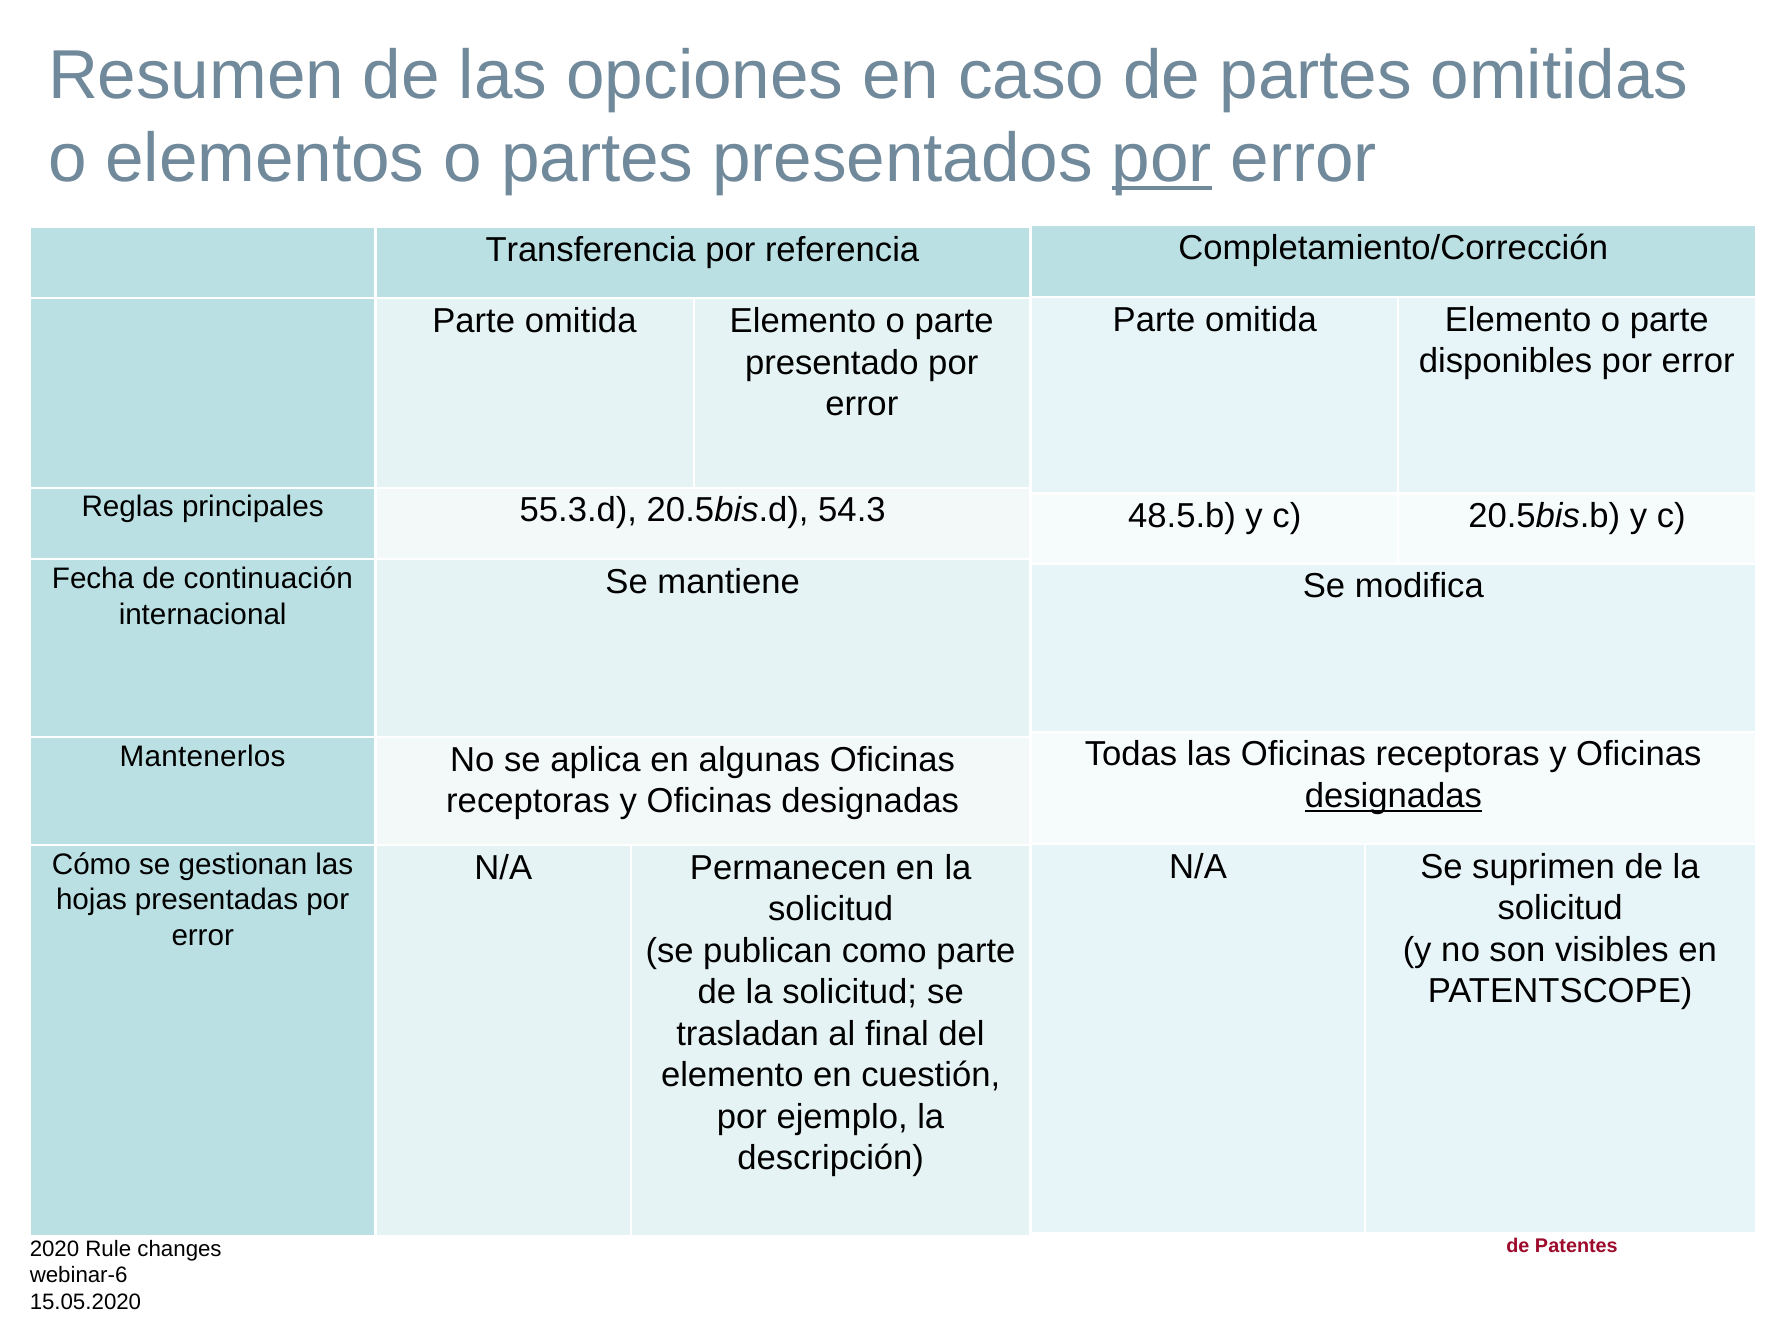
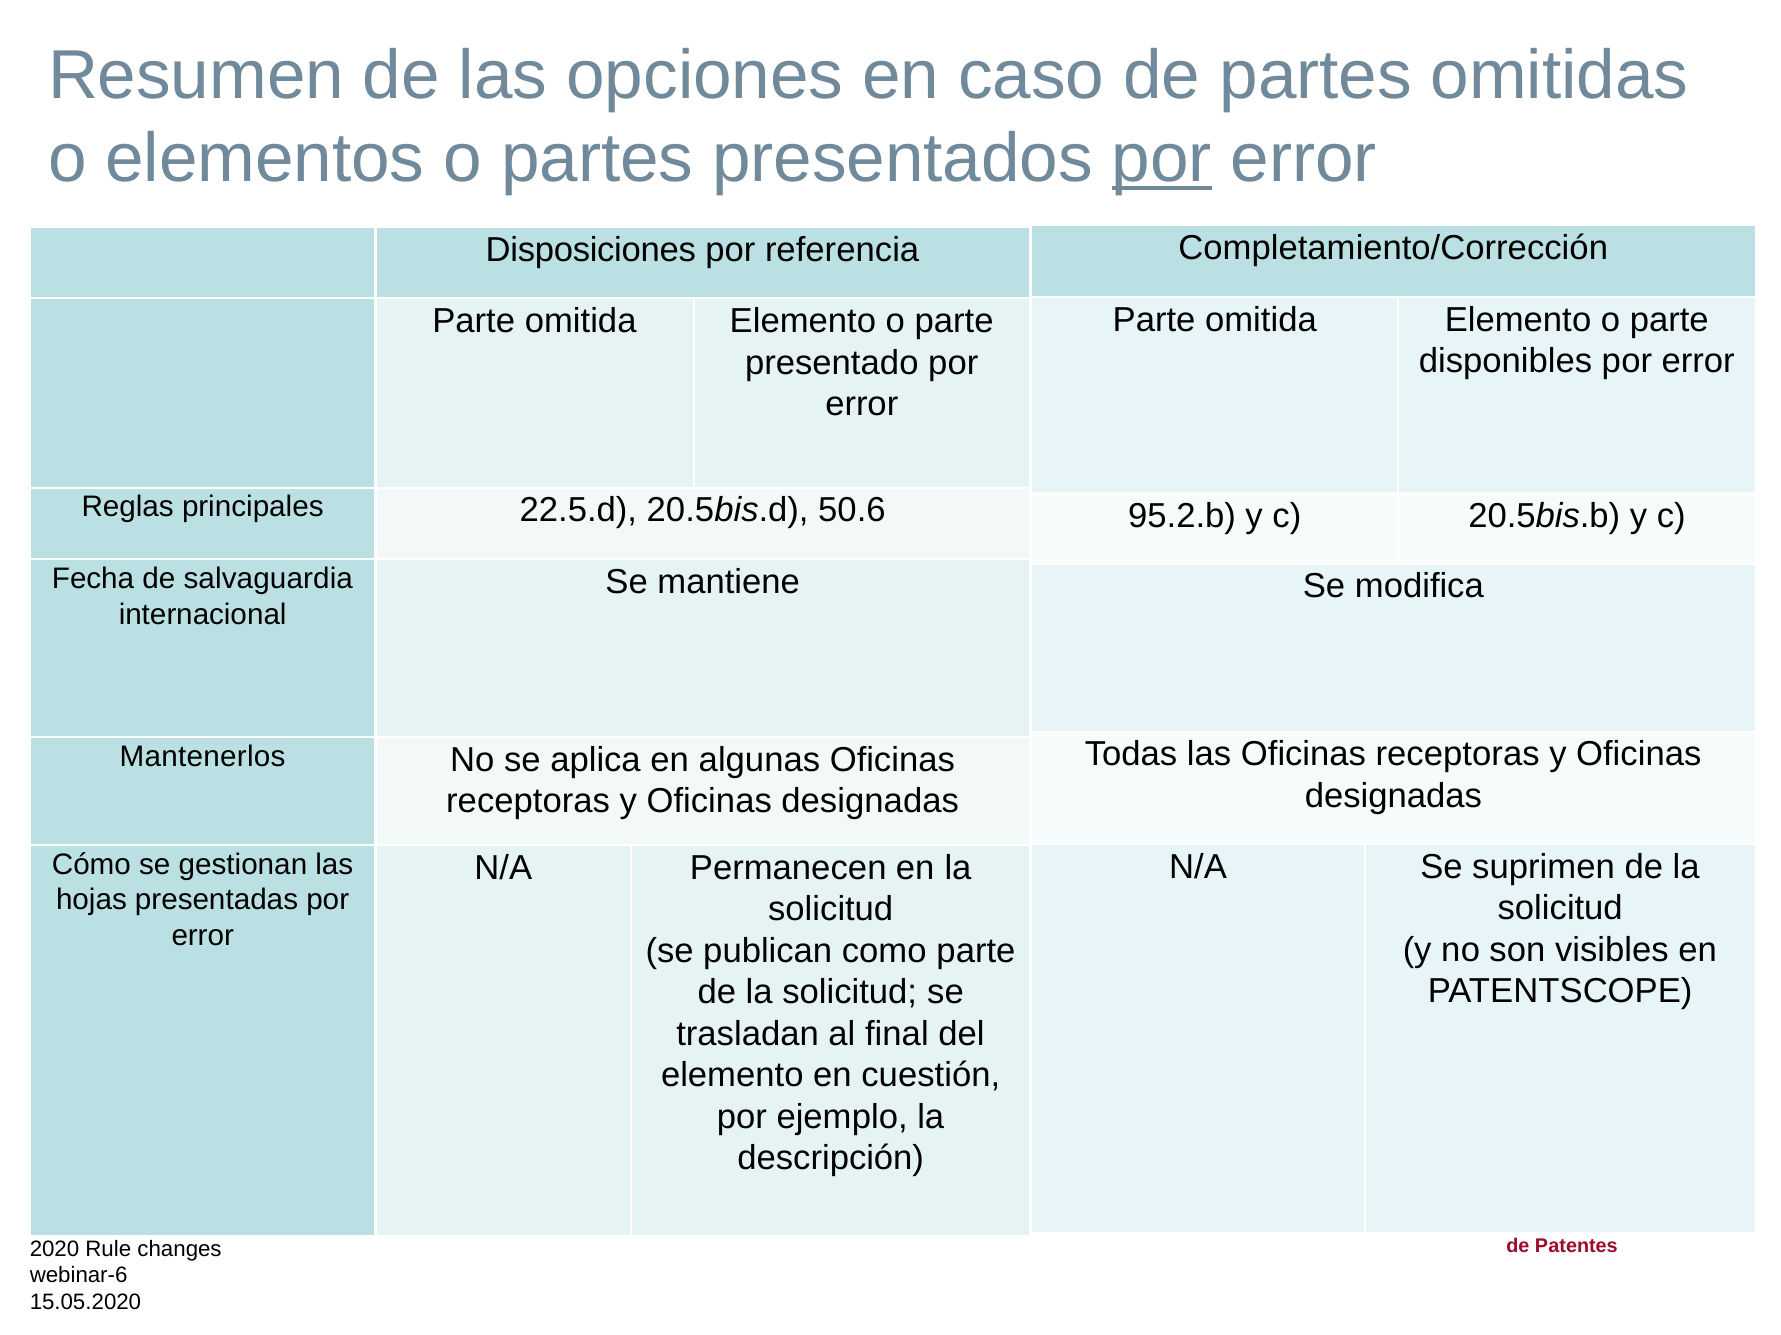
Transferencia: Transferencia -> Disposiciones
55.3.d: 55.3.d -> 22.5.d
54.3: 54.3 -> 50.6
48.5.b: 48.5.b -> 95.2.b
continuación: continuación -> salvaguardia
designadas at (1393, 796) underline: present -> none
